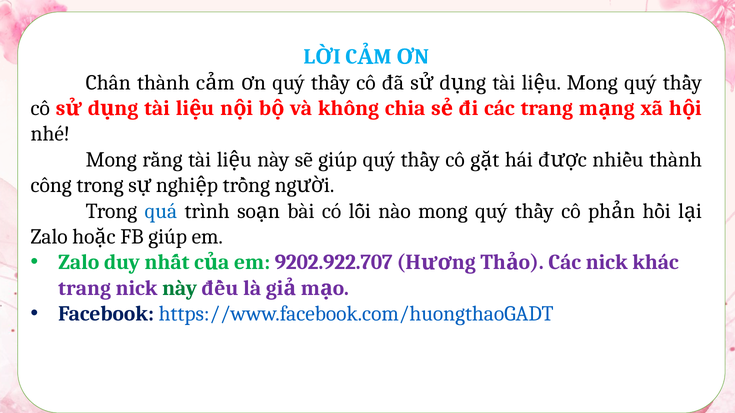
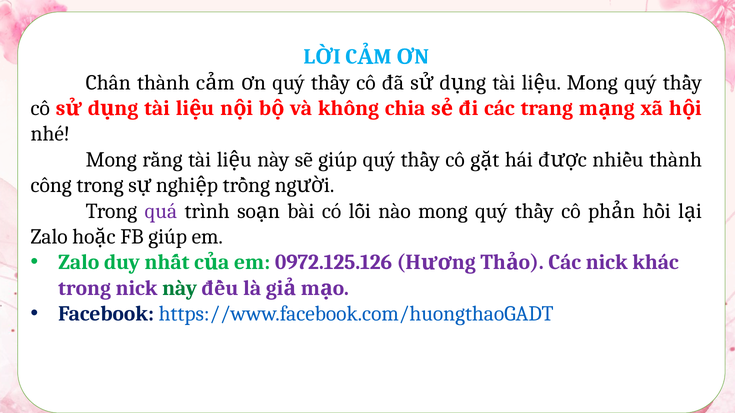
quá colour: blue -> purple
9202.922.707: 9202.922.707 -> 0972.125.126
trang at (85, 288): trang -> trong
